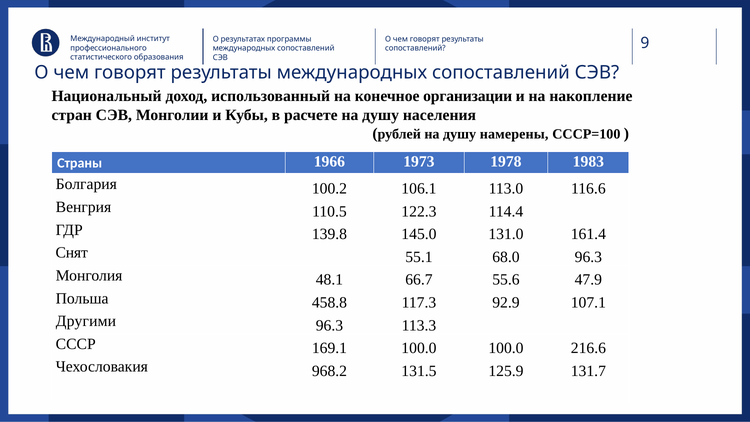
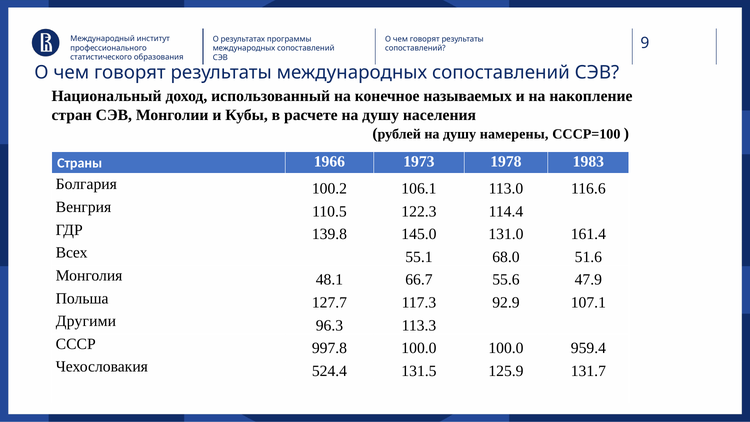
организации: организации -> называемых
Снят: Снят -> Всех
68.0 96.3: 96.3 -> 51.6
458.8: 458.8 -> 127.7
169.1: 169.1 -> 997.8
216.6: 216.6 -> 959.4
968.2: 968.2 -> 524.4
